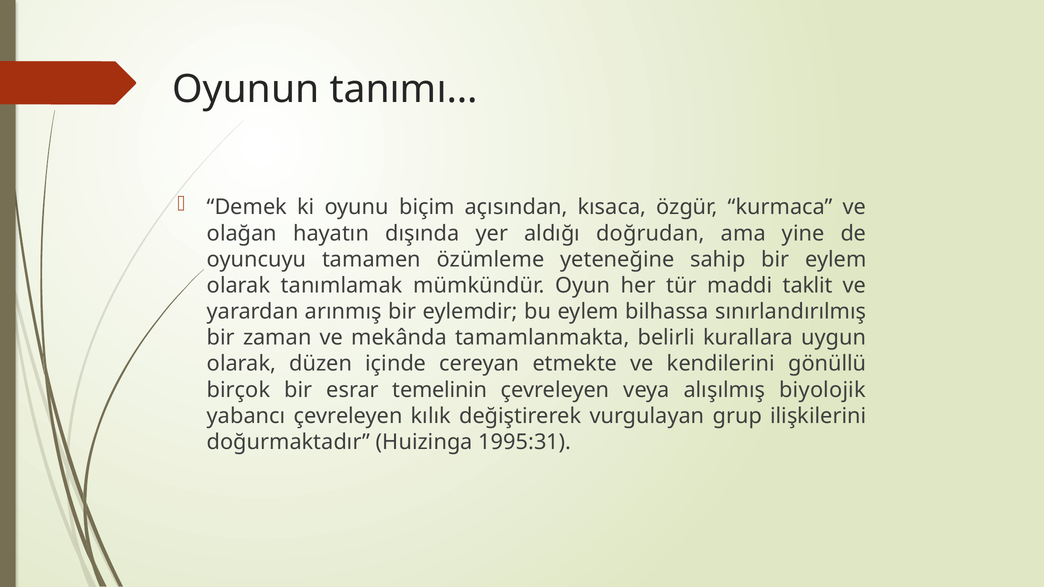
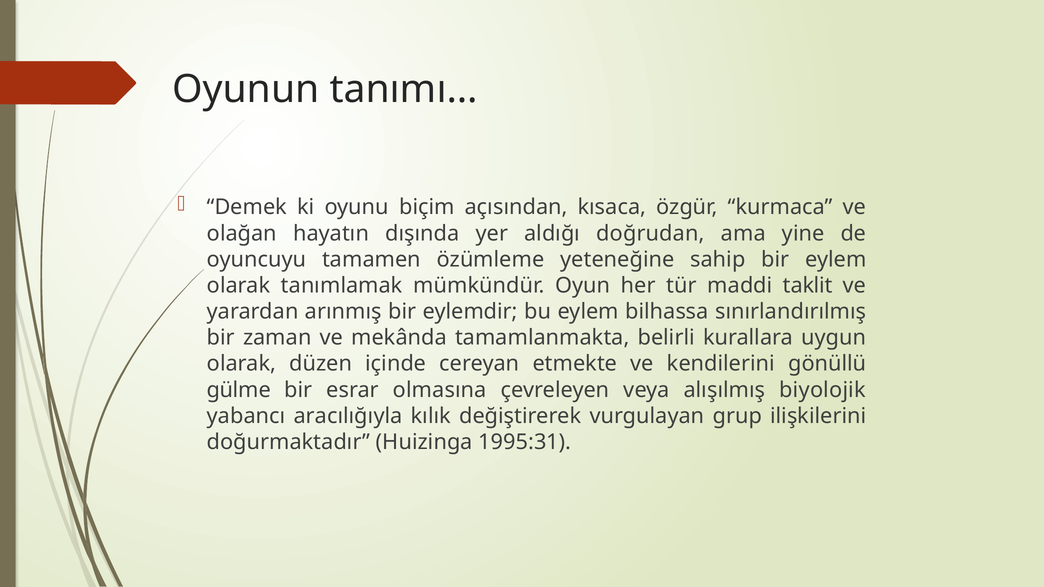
birçok: birçok -> gülme
temelinin: temelinin -> olmasına
yabancı çevreleyen: çevreleyen -> aracılığıyla
